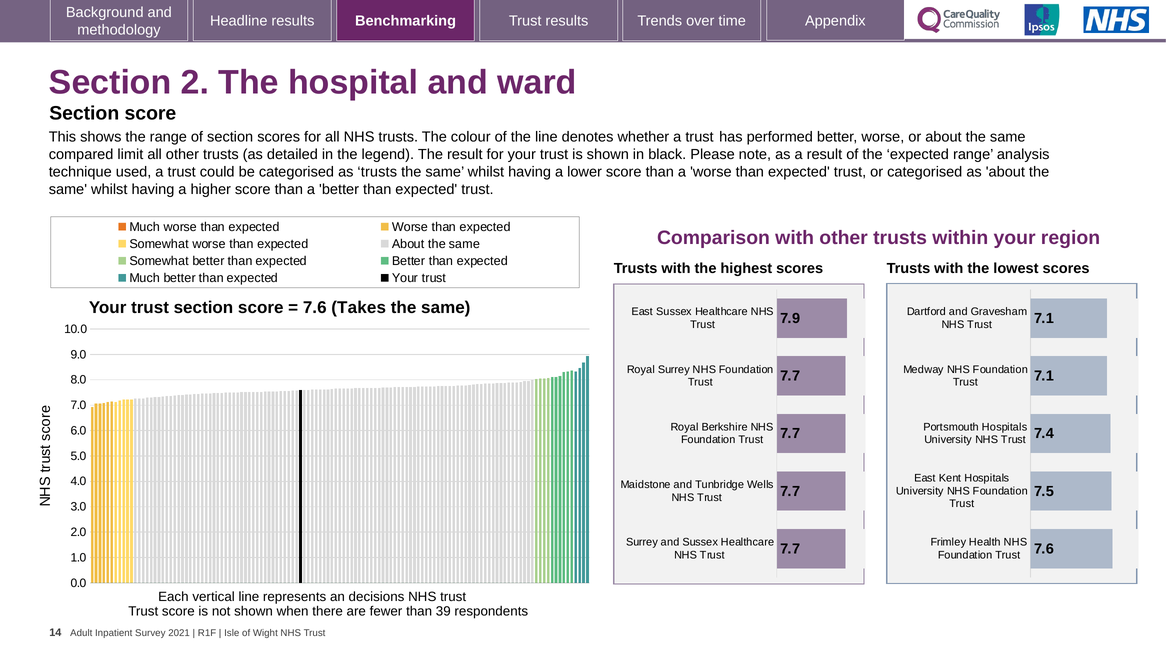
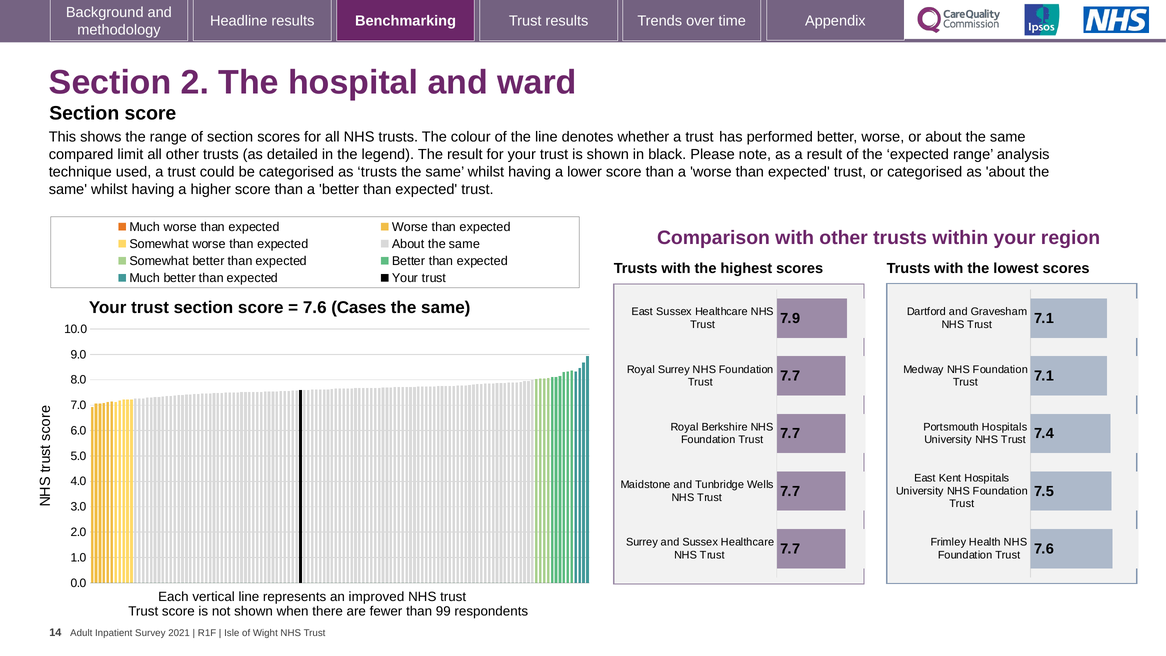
Takes: Takes -> Cases
decisions: decisions -> improved
39: 39 -> 99
